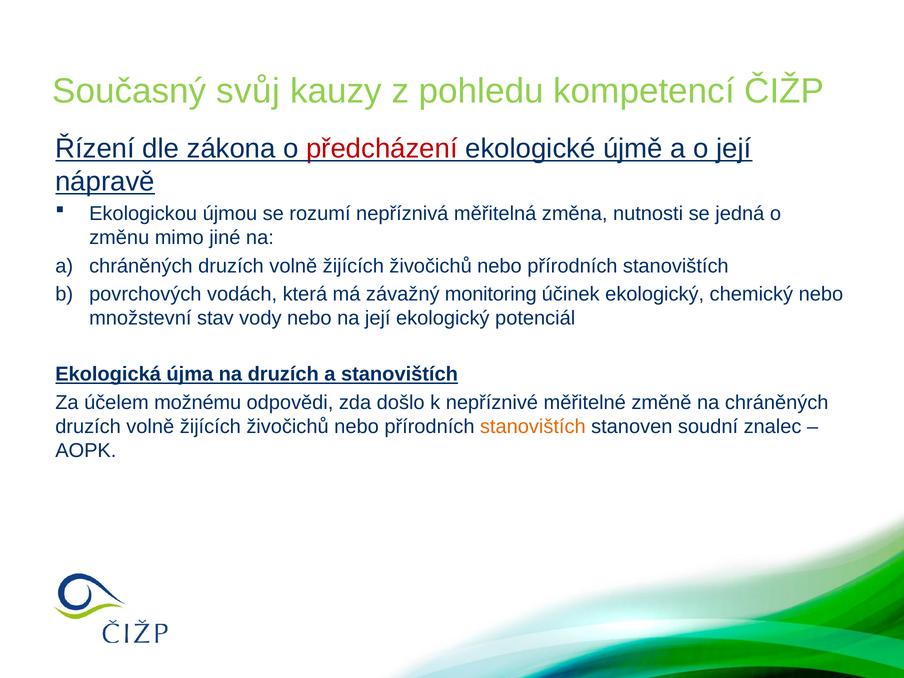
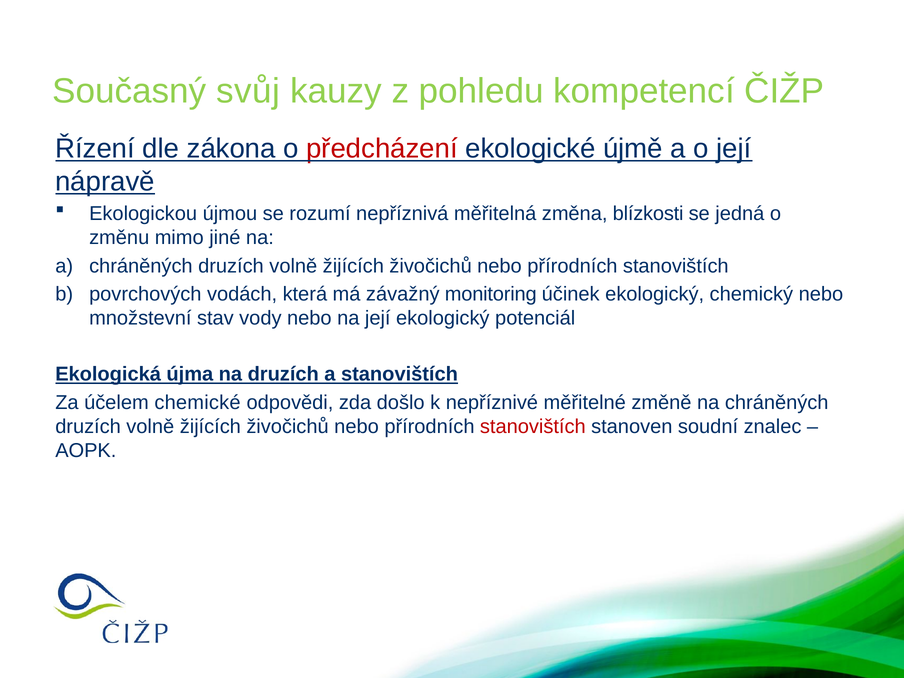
nutnosti: nutnosti -> blízkosti
možnému: možnému -> chemické
stanovištích at (533, 427) colour: orange -> red
